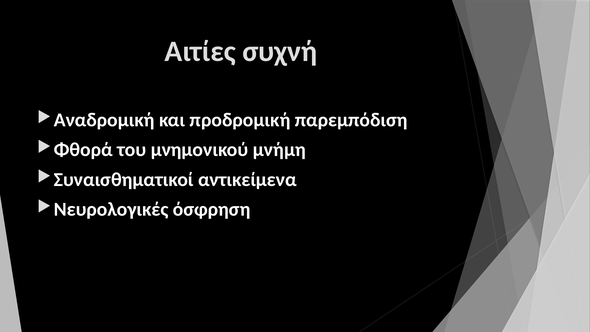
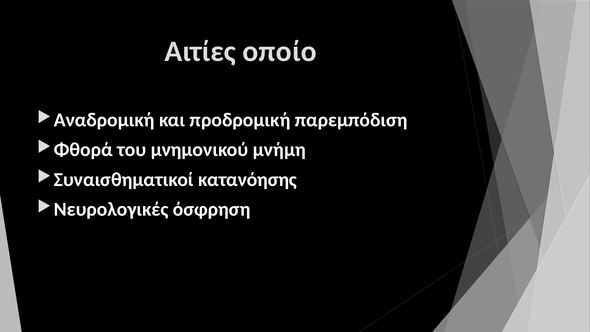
συχνή: συχνή -> οποίο
αντικείμενα: αντικείμενα -> κατανόησης
